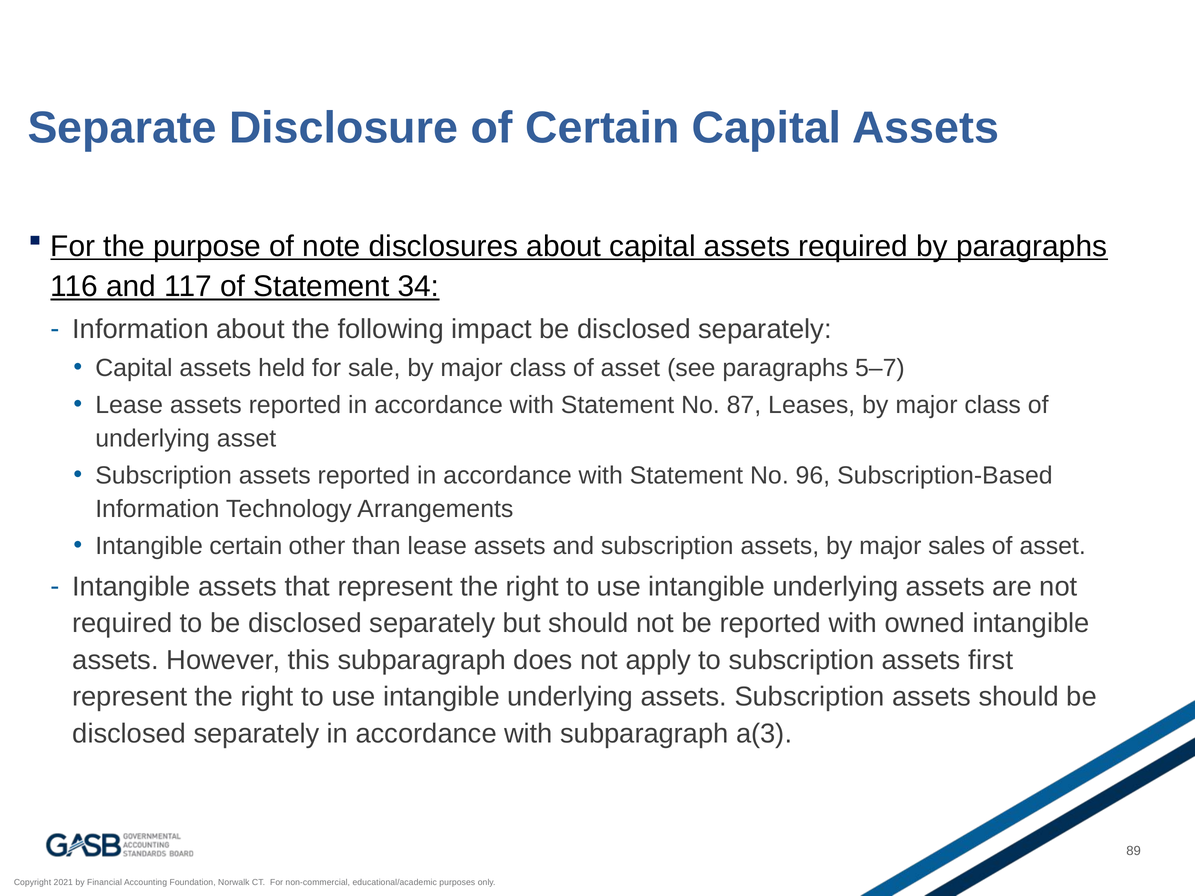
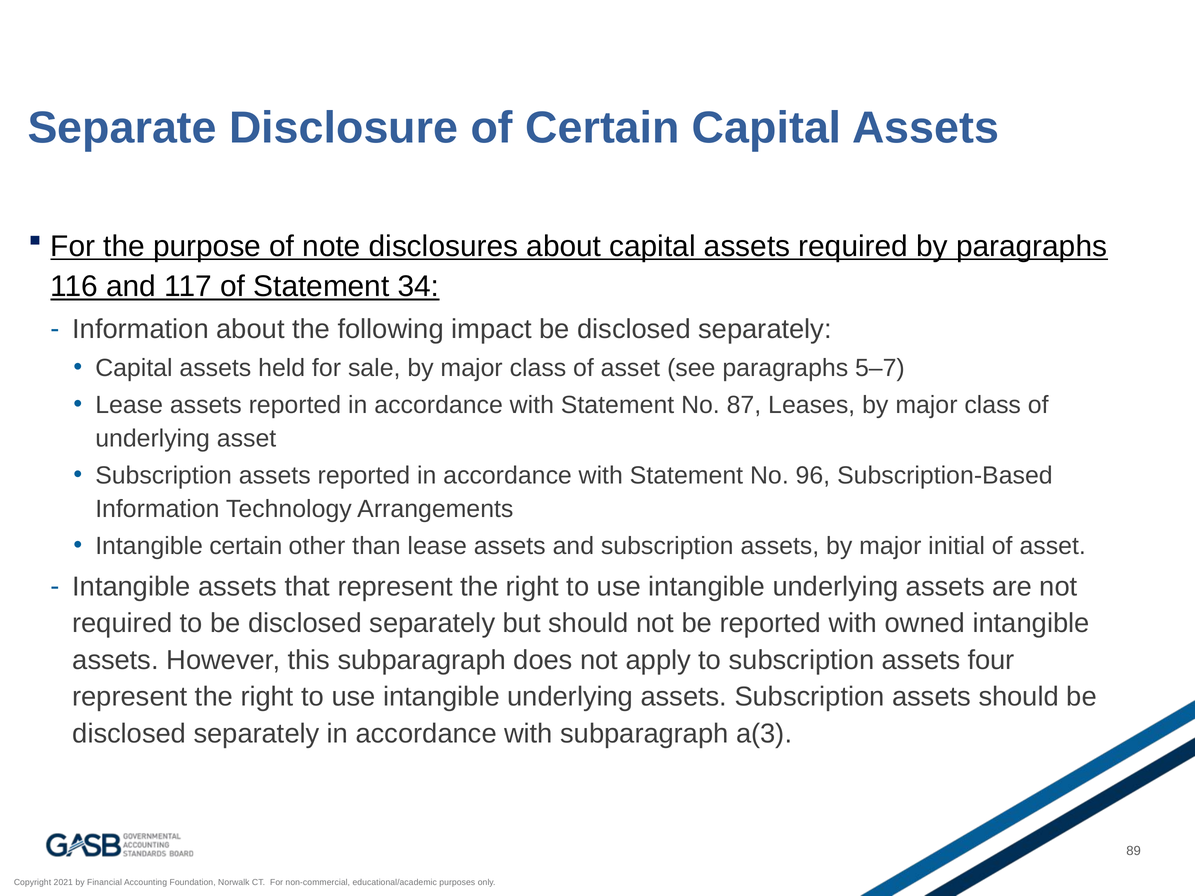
sales: sales -> initial
first: first -> four
